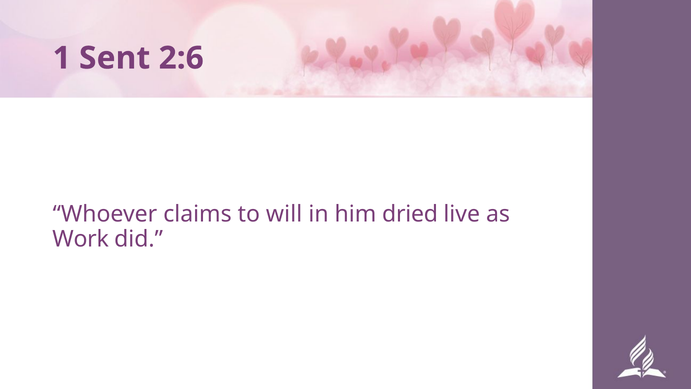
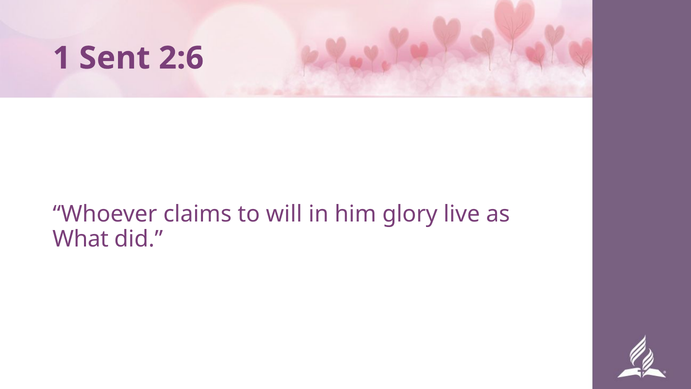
dried: dried -> glory
Work: Work -> What
